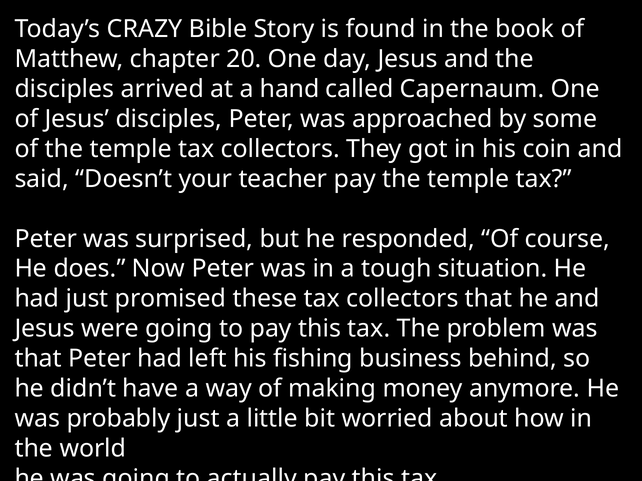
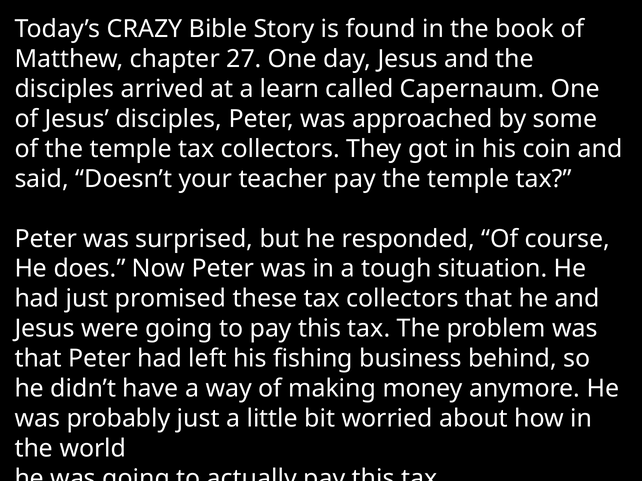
20: 20 -> 27
hand: hand -> learn
